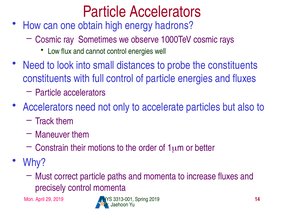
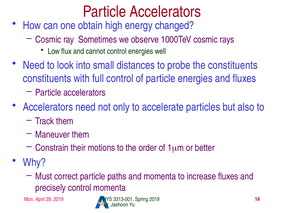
hadrons: hadrons -> changed
